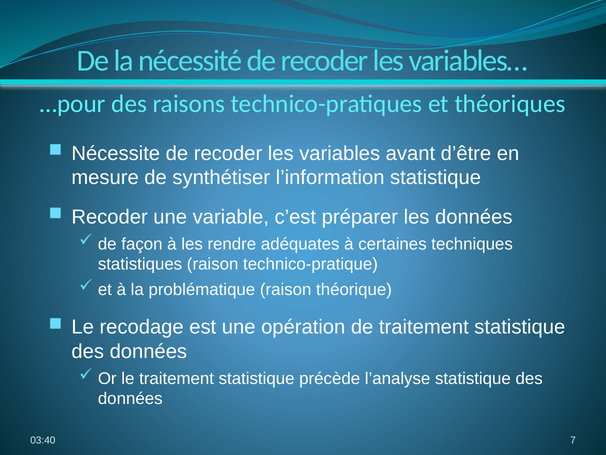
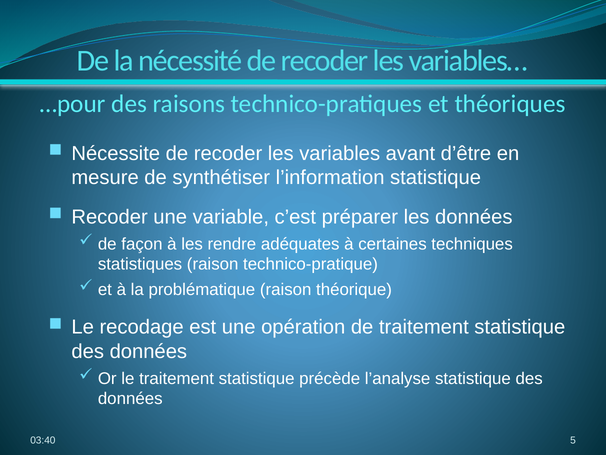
7: 7 -> 5
